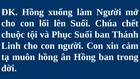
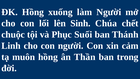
lên Suối: Suối -> Sinh
ân Hồng: Hồng -> Thần
